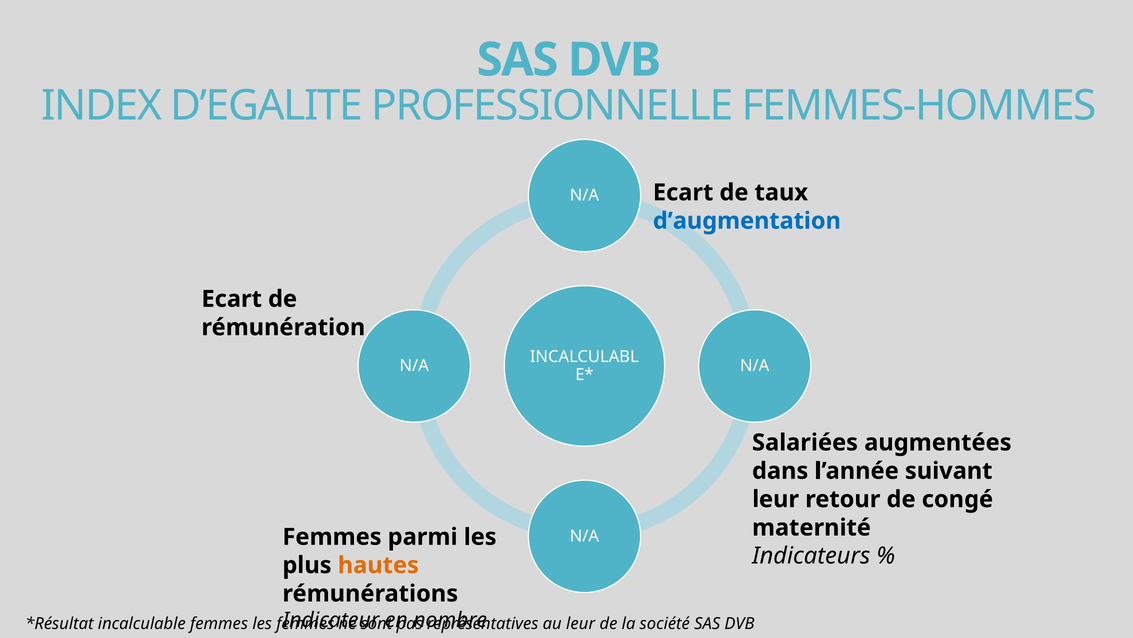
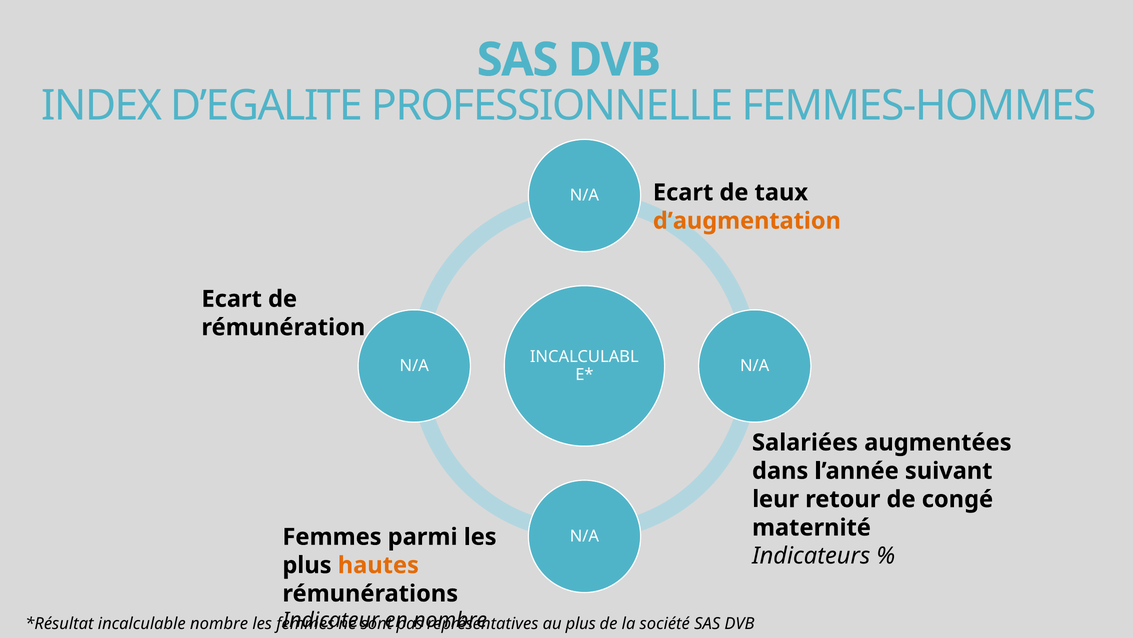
d’augmentation colour: blue -> orange
incalculable femmes: femmes -> nombre
au leur: leur -> plus
